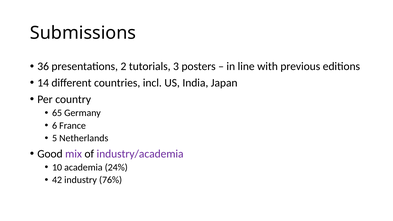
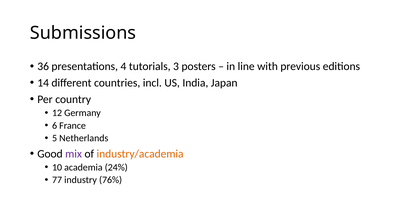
2: 2 -> 4
65: 65 -> 12
industry/academia colour: purple -> orange
42: 42 -> 77
